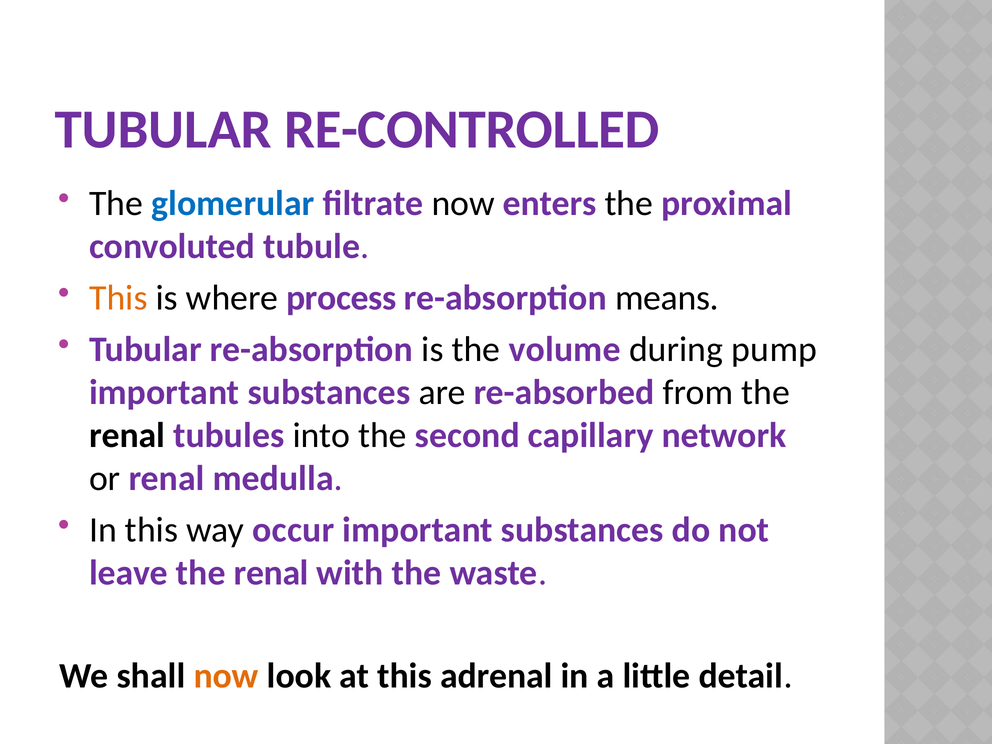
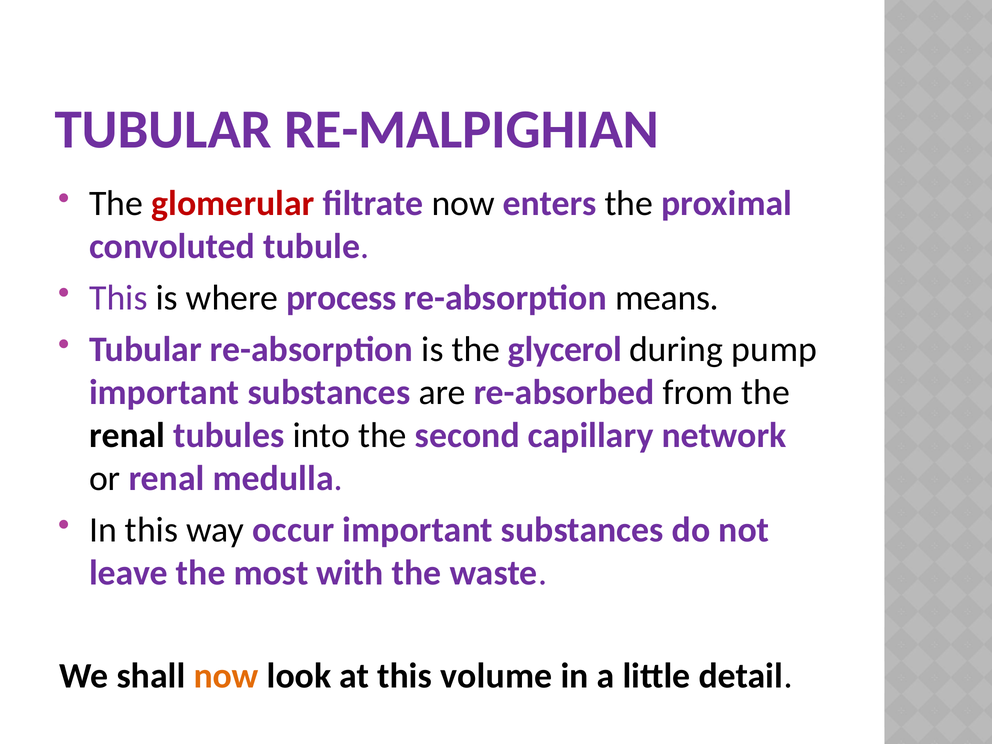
RE-CONTROLLED: RE-CONTROLLED -> RE-MALPIGHIAN
glomerular colour: blue -> red
This at (118, 298) colour: orange -> purple
volume: volume -> glycerol
leave the renal: renal -> most
adrenal: adrenal -> volume
